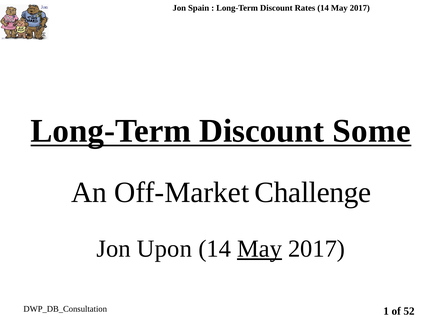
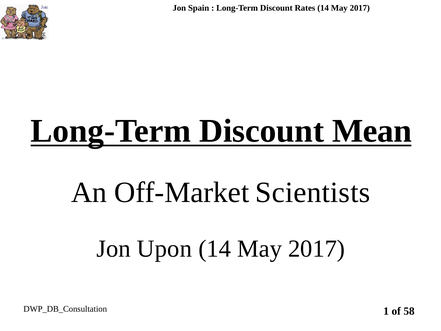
Some: Some -> Mean
Challenge: Challenge -> Scientists
May at (260, 248) underline: present -> none
52: 52 -> 58
